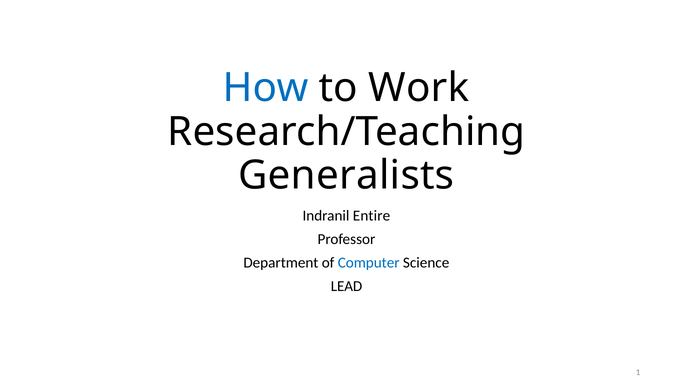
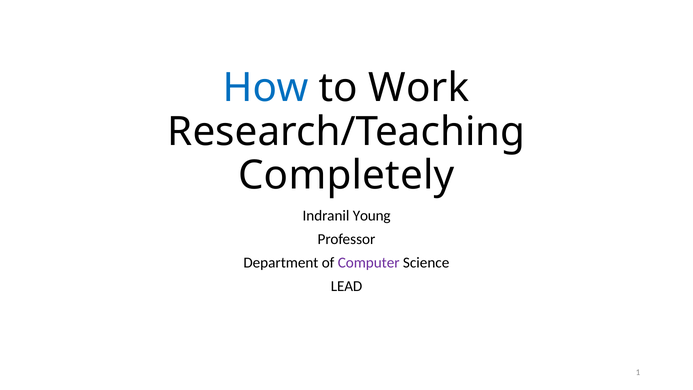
Generalists: Generalists -> Completely
Entire: Entire -> Young
Computer colour: blue -> purple
